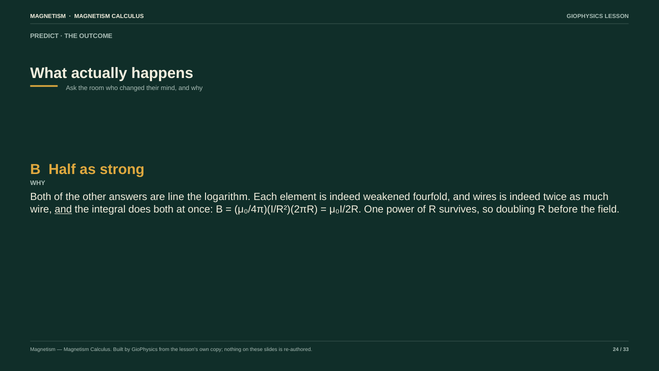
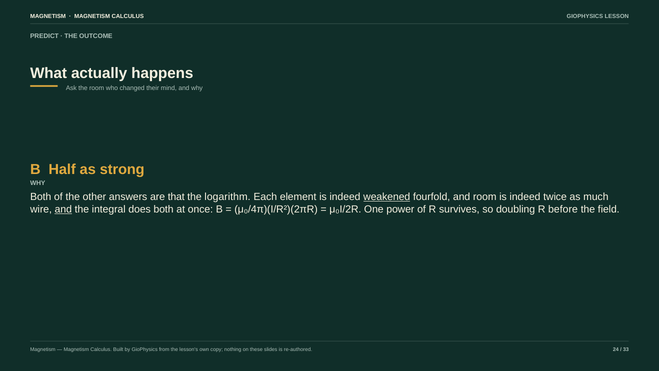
line: line -> that
weakened underline: none -> present
and wires: wires -> room
